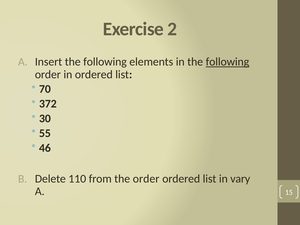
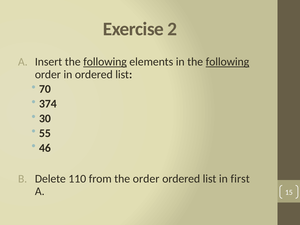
following at (105, 62) underline: none -> present
372: 372 -> 374
vary: vary -> first
